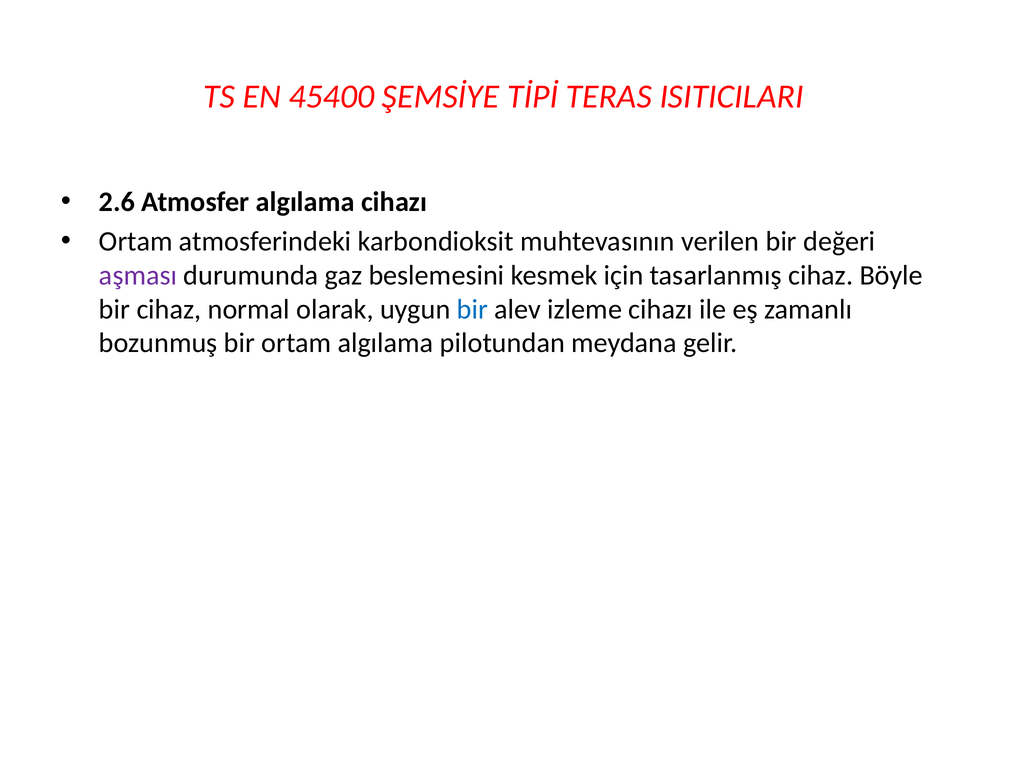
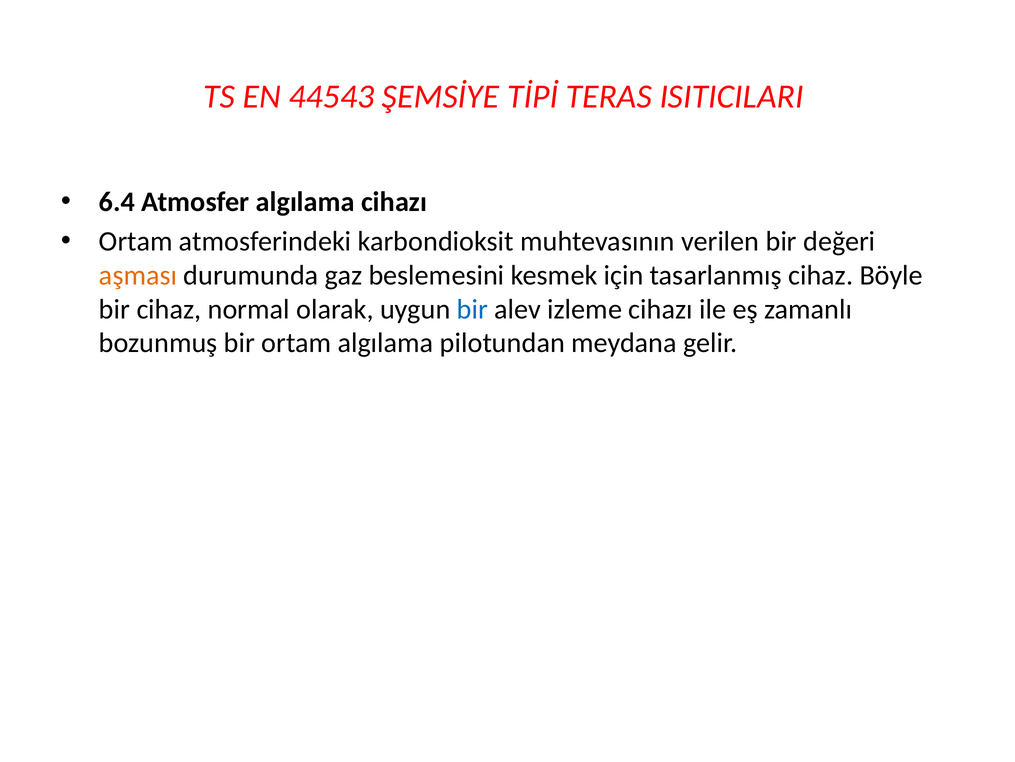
45400: 45400 -> 44543
2.6: 2.6 -> 6.4
aşması colour: purple -> orange
